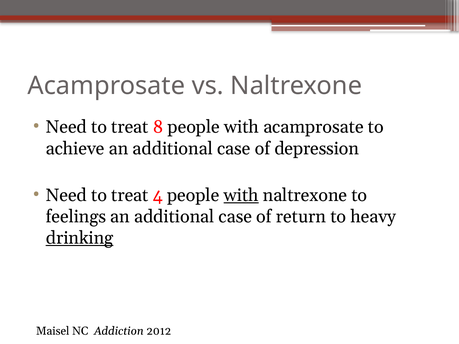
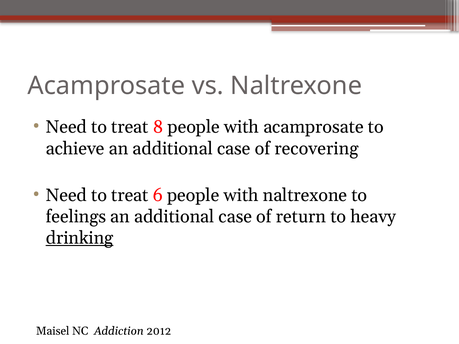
depression: depression -> recovering
4: 4 -> 6
with at (241, 195) underline: present -> none
